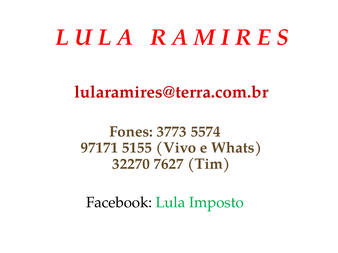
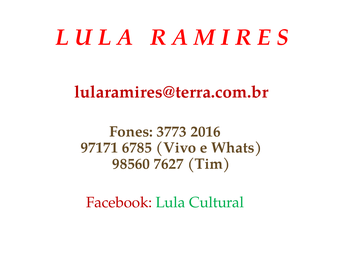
5574: 5574 -> 2016
5155: 5155 -> 6785
32270: 32270 -> 98560
Facebook colour: black -> red
Imposto: Imposto -> Cultural
